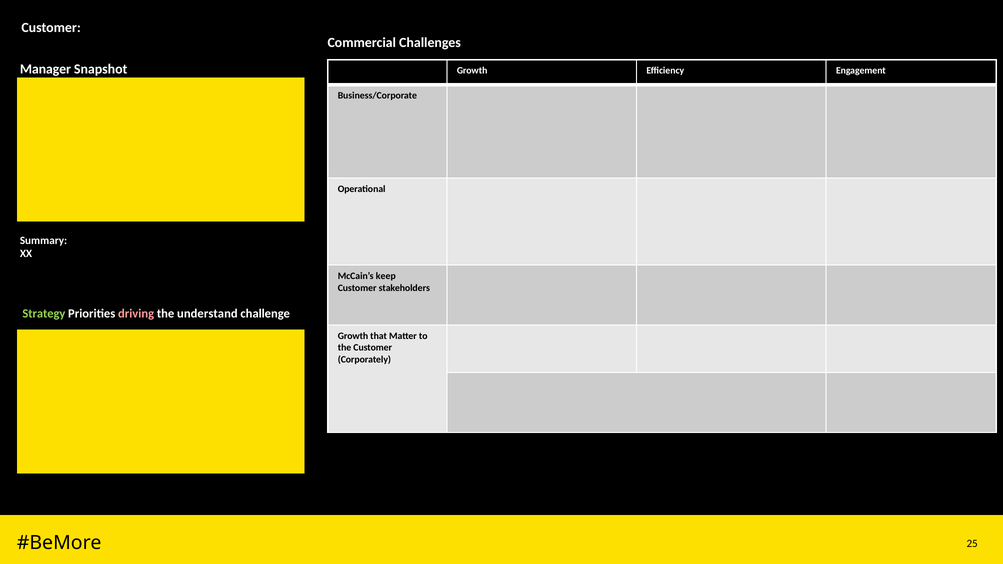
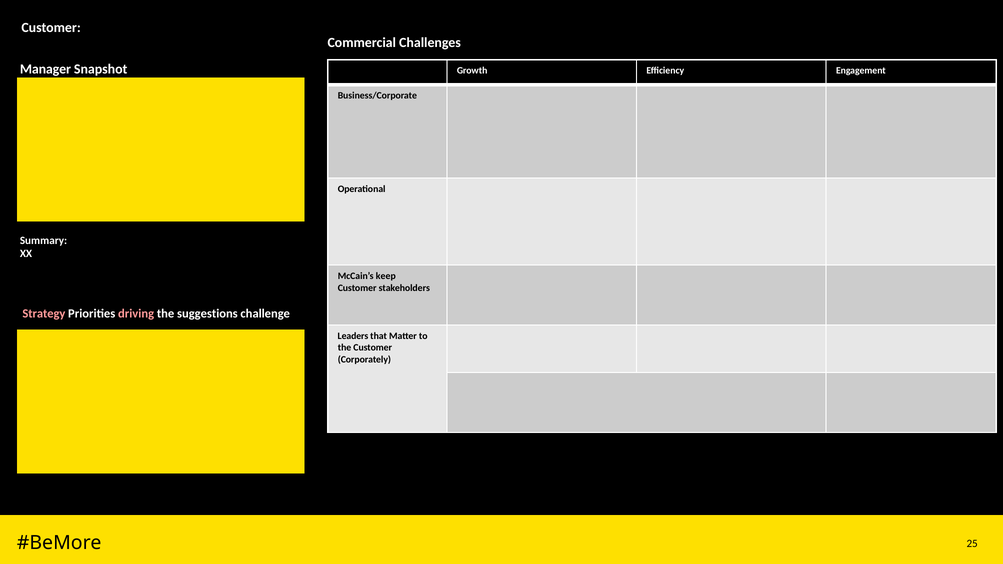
Strategy colour: light green -> pink
understand: understand -> suggestions
Growth at (353, 336): Growth -> Leaders
